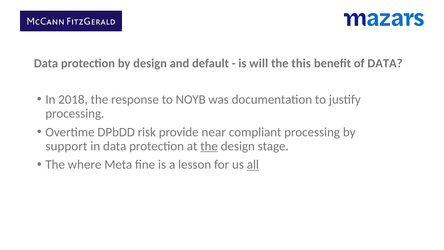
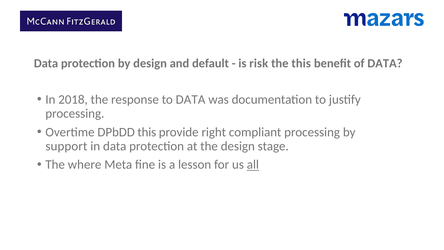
will: will -> risk
to NOYB: NOYB -> DATA
DPbDD risk: risk -> this
near: near -> right
the at (209, 146) underline: present -> none
